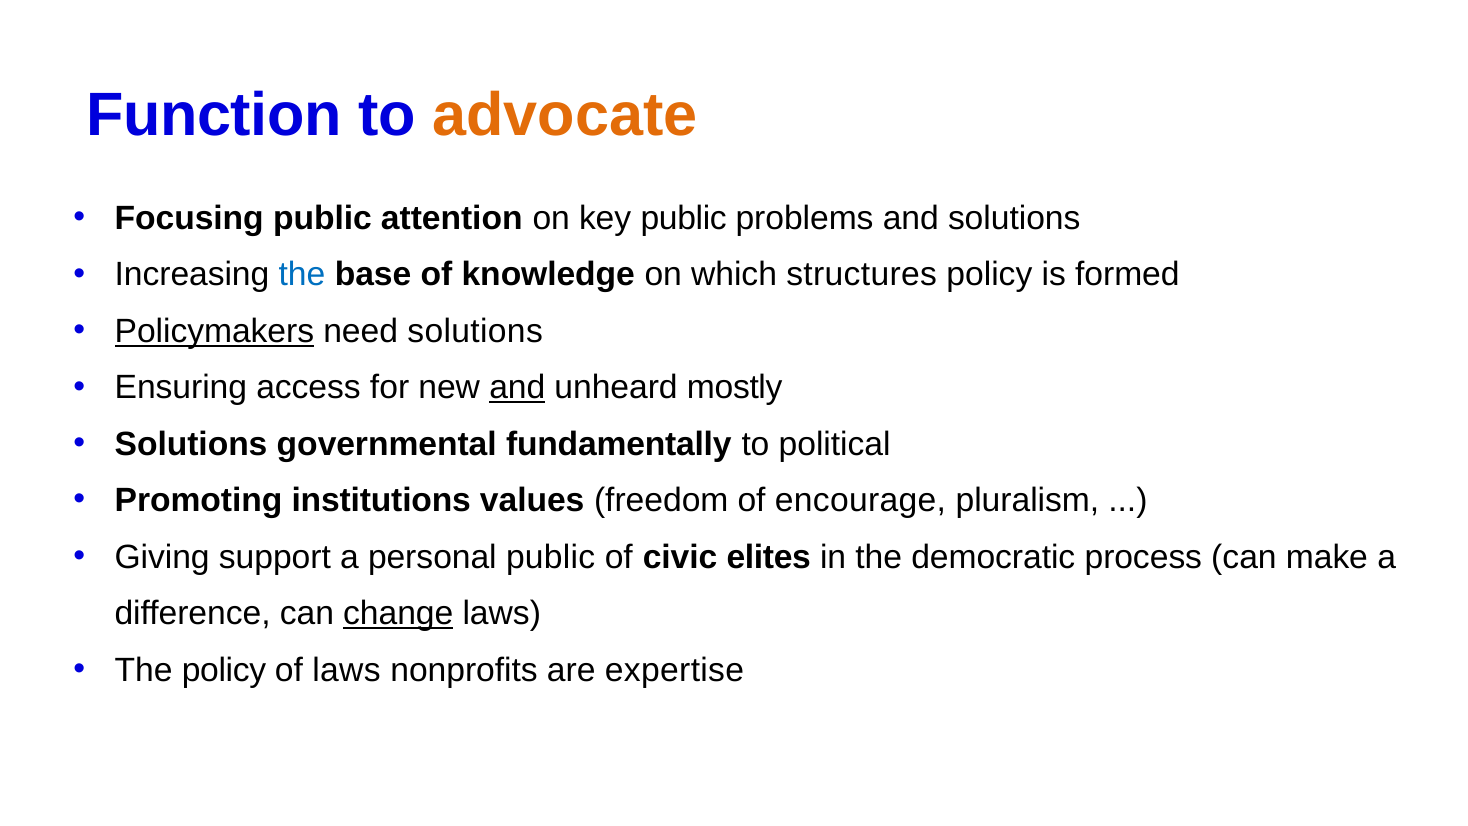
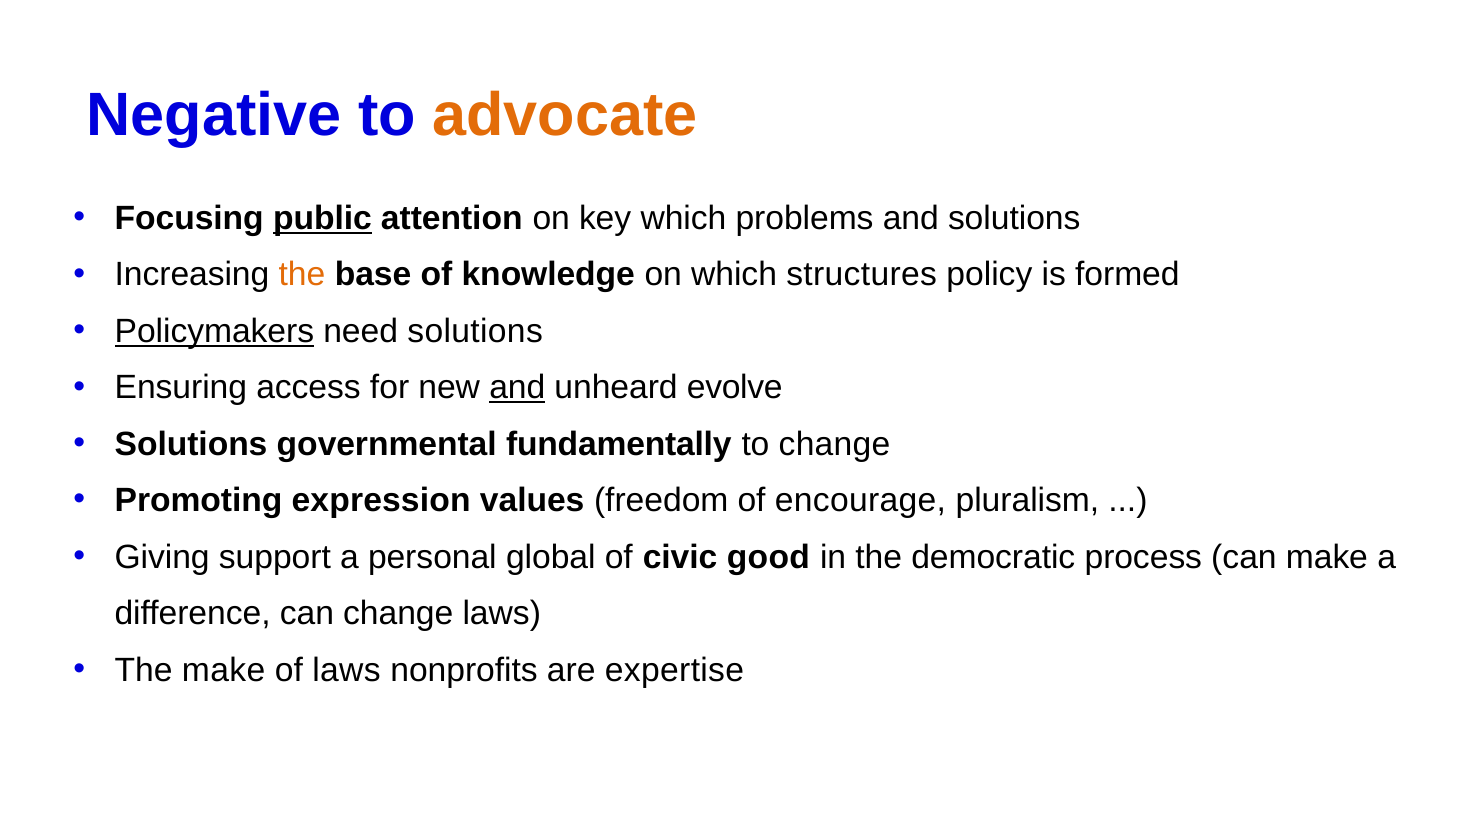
Function: Function -> Negative
public at (322, 218) underline: none -> present
key public: public -> which
the at (302, 275) colour: blue -> orange
mostly: mostly -> evolve
to political: political -> change
institutions: institutions -> expression
personal public: public -> global
elites: elites -> good
change at (398, 614) underline: present -> none
The policy: policy -> make
